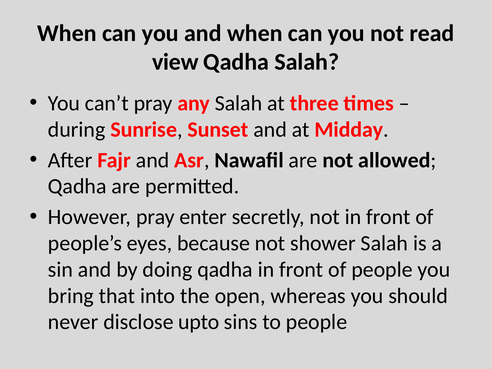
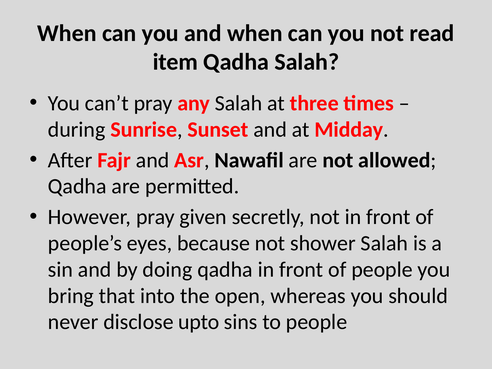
view: view -> item
enter: enter -> given
